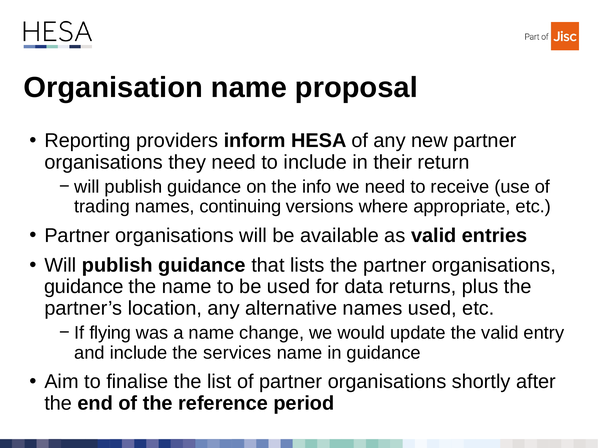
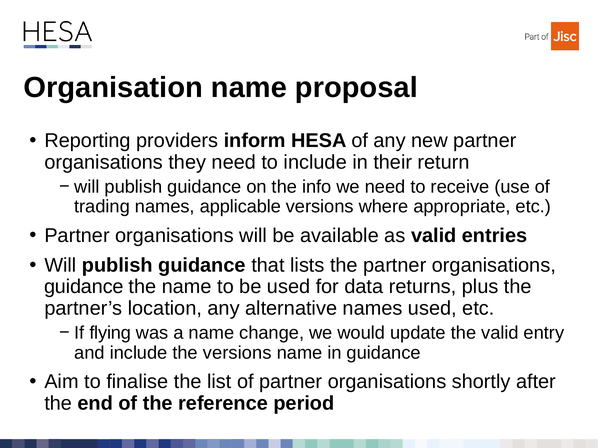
continuing: continuing -> applicable
the services: services -> versions
